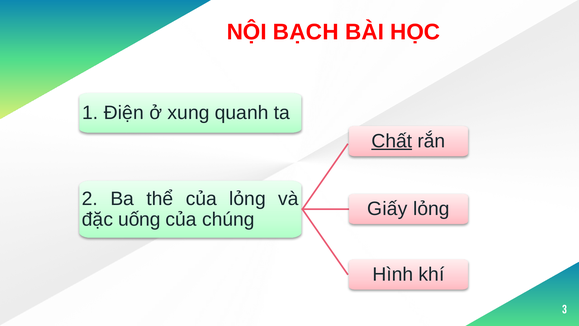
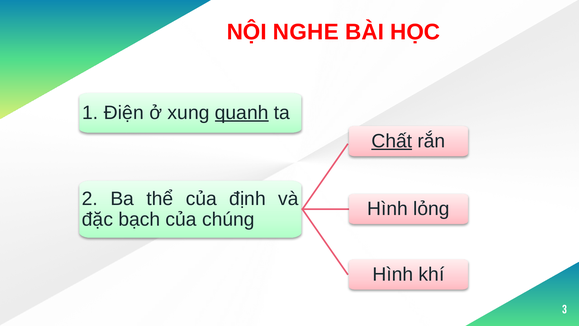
BẠCH: BẠCH -> NGHE
quanh underline: none -> present
của lỏng: lỏng -> định
Giấy at (387, 209): Giấy -> Hình
uống: uống -> bạch
